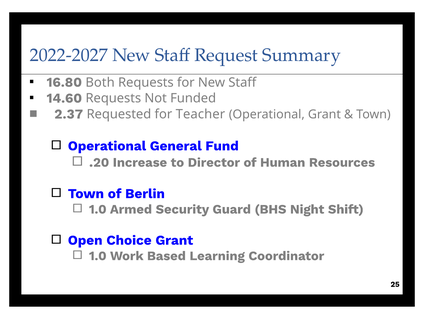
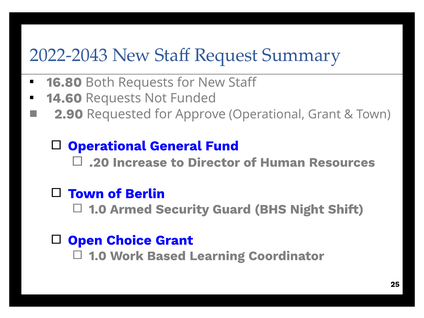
2022-2027: 2022-2027 -> 2022-2043
2.37: 2.37 -> 2.90
Teacher: Teacher -> Approve
